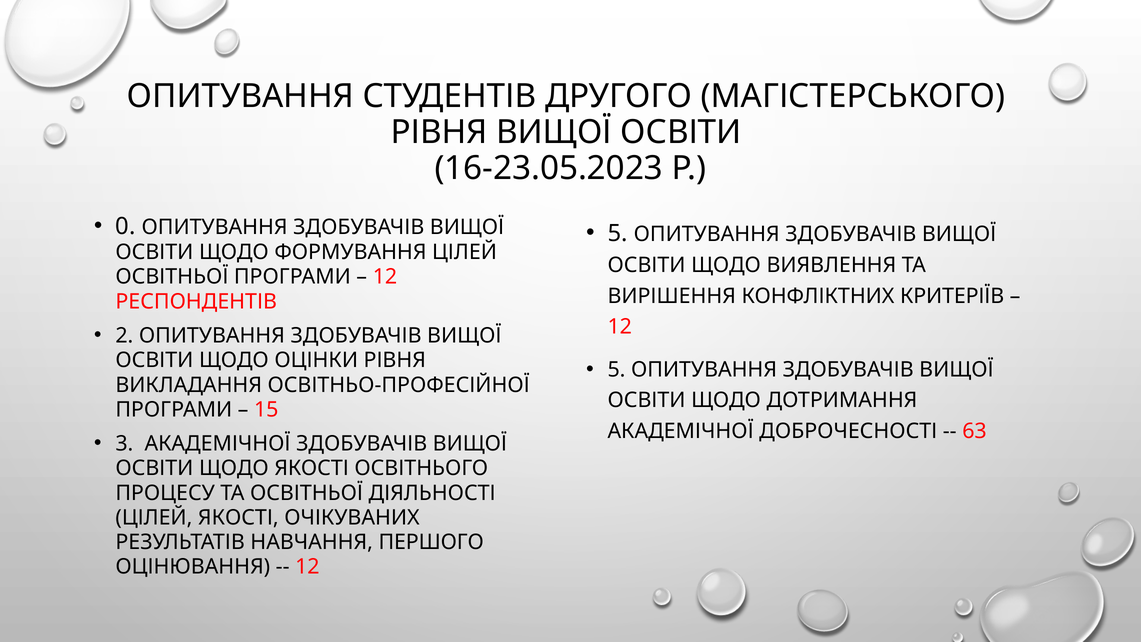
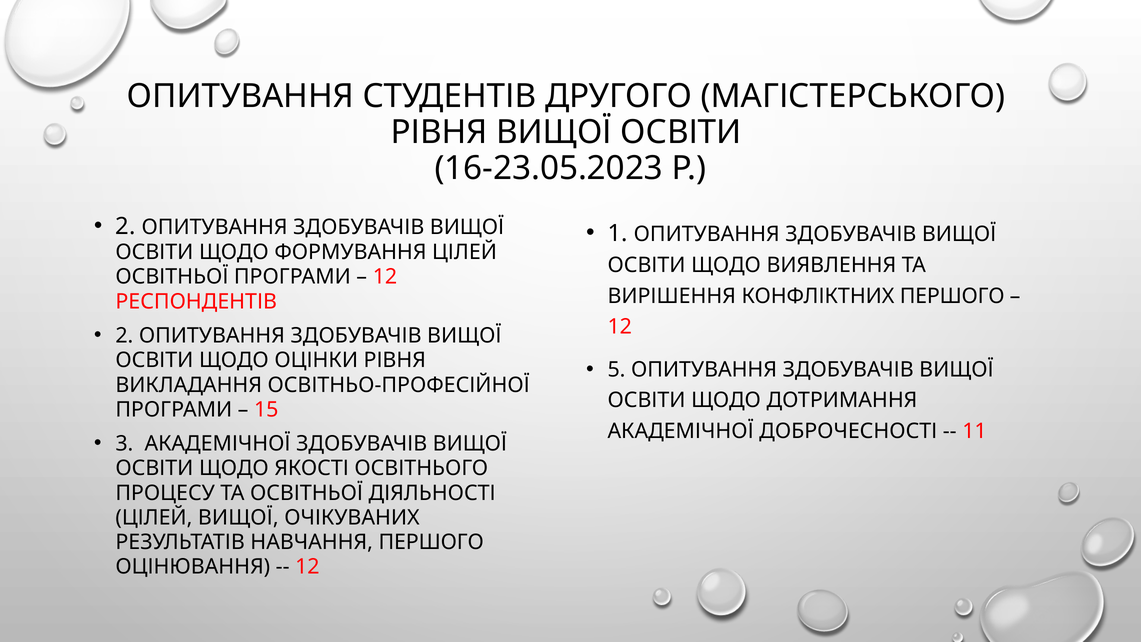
0 at (125, 226): 0 -> 2
5 at (618, 233): 5 -> 1
КОНФЛІКТНИХ КРИТЕРІЇВ: КРИТЕРІЇВ -> ПЕРШОГО
63: 63 -> 11
ЦІЛЕЙ ЯКОСТІ: ЯКОСТІ -> ВИЩОЇ
